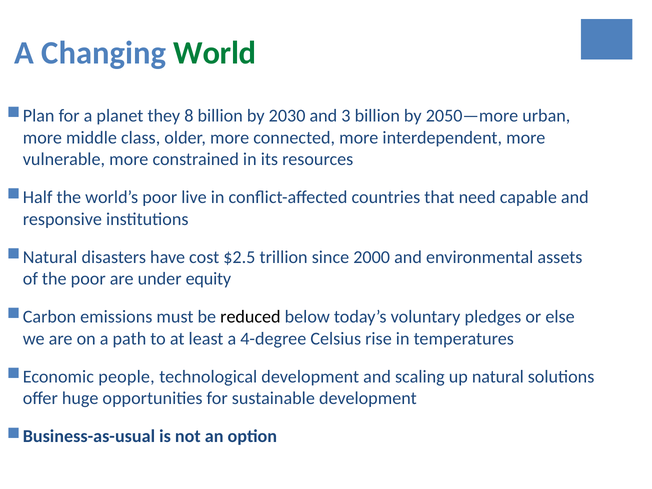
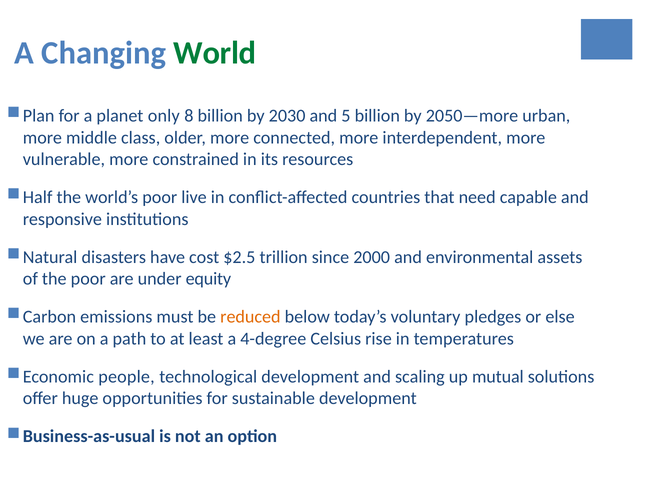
they: they -> only
3: 3 -> 5
reduced colour: black -> orange
up natural: natural -> mutual
